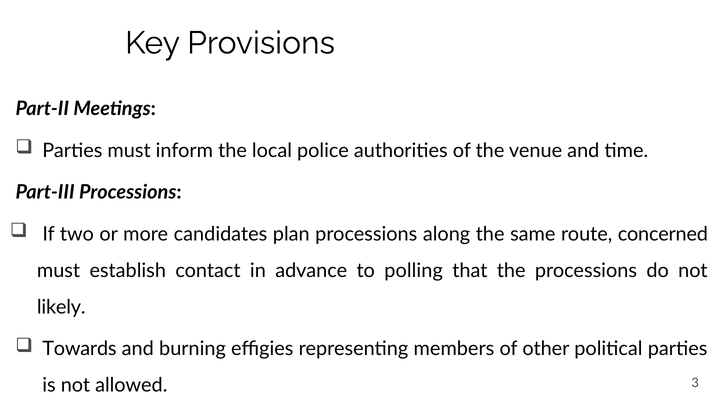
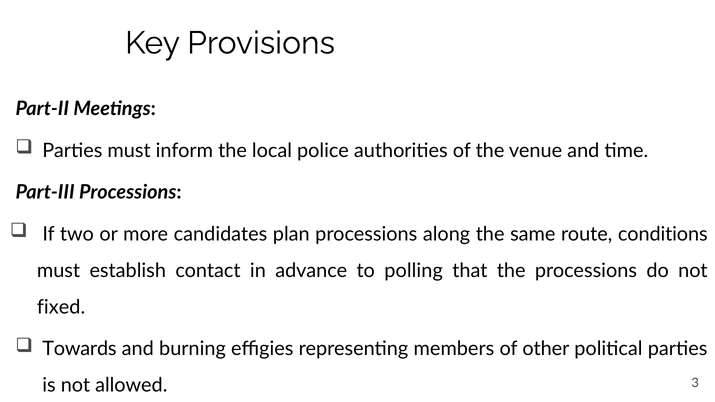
concerned: concerned -> conditions
likely: likely -> fixed
